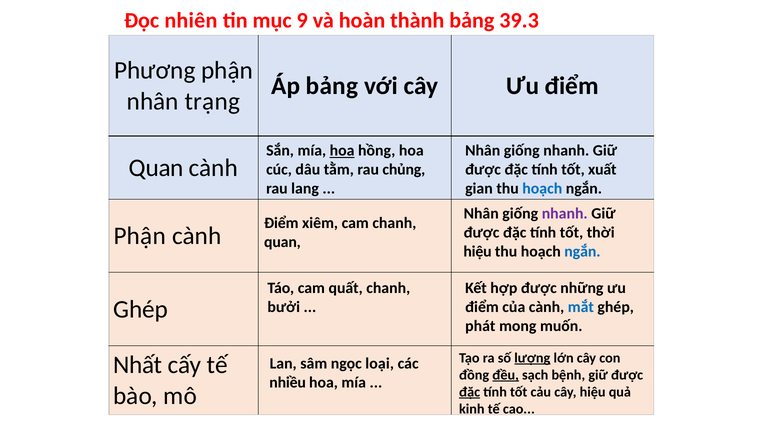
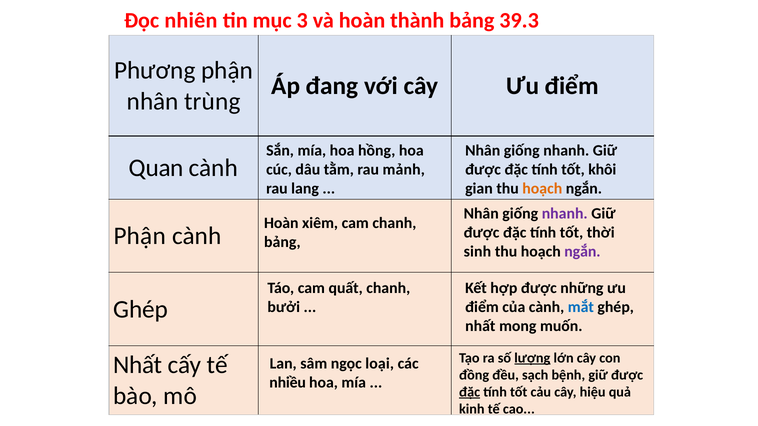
9: 9 -> 3
Áp bảng: bảng -> đang
trạng: trạng -> trùng
hoa at (342, 151) underline: present -> none
chủng: chủng -> mảnh
xuất: xuất -> khôi
hoạch at (542, 189) colour: blue -> orange
Điểm at (281, 223): Điểm -> Hoàn
quan at (282, 242): quan -> bảng
hiệu at (478, 252): hiệu -> sinh
ngắn at (582, 252) colour: blue -> purple
phát at (480, 326): phát -> nhất
đều underline: present -> none
